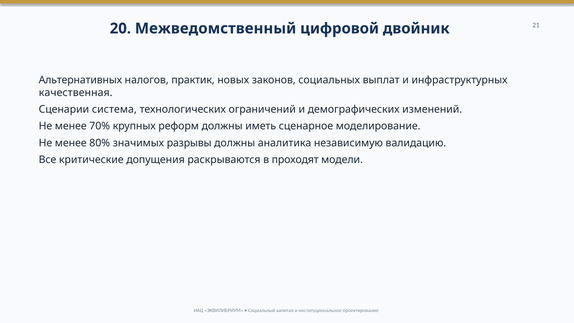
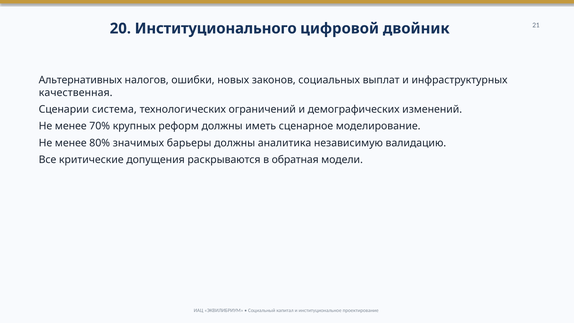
Межведомственный: Межведомственный -> Институционального
практик: практик -> ошибки
разрывы: разрывы -> барьеры
проходят: проходят -> обратная
